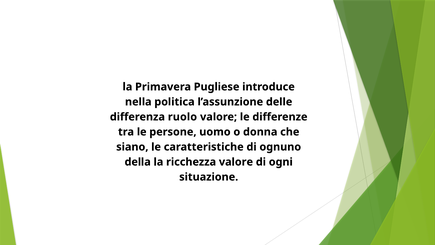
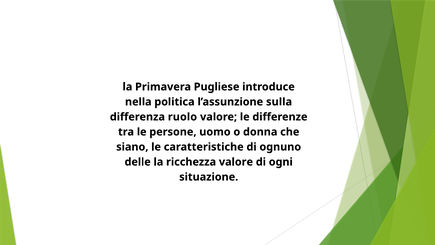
delle: delle -> sulla
della: della -> delle
